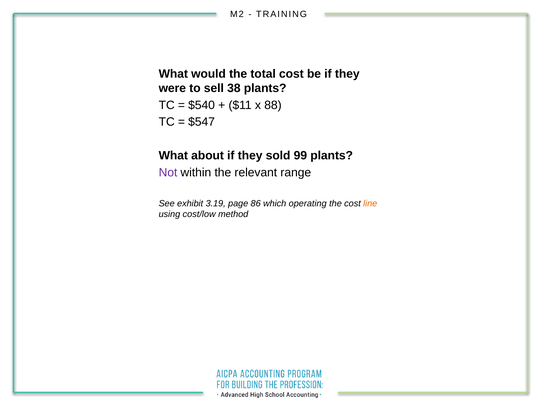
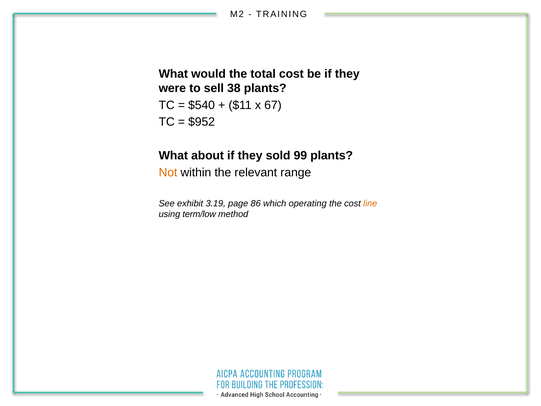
88: 88 -> 67
$547: $547 -> $952
Not colour: purple -> orange
cost/low: cost/low -> term/low
